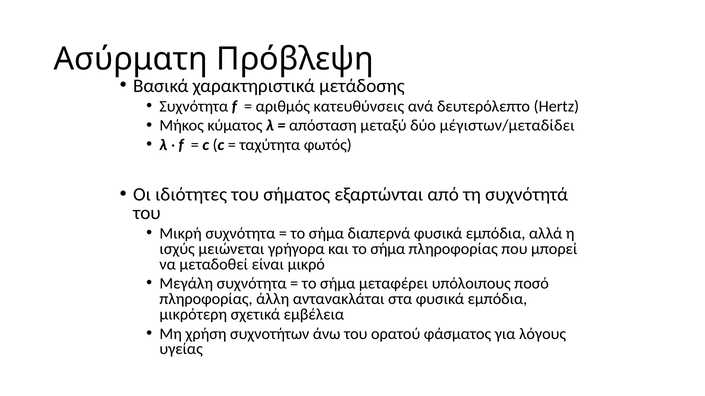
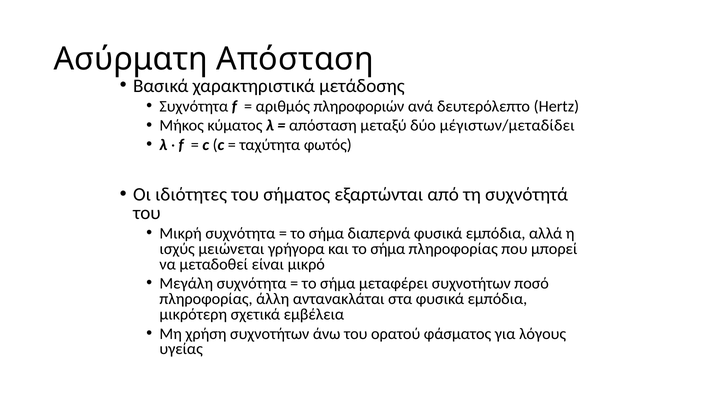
Πρόβλεψη at (295, 59): Πρόβλεψη -> Απόσταση
κατευθύνσεις: κατευθύνσεις -> πληροφοριών
μεταφέρει υπόλοιπους: υπόλοιπους -> συχνοτήτων
